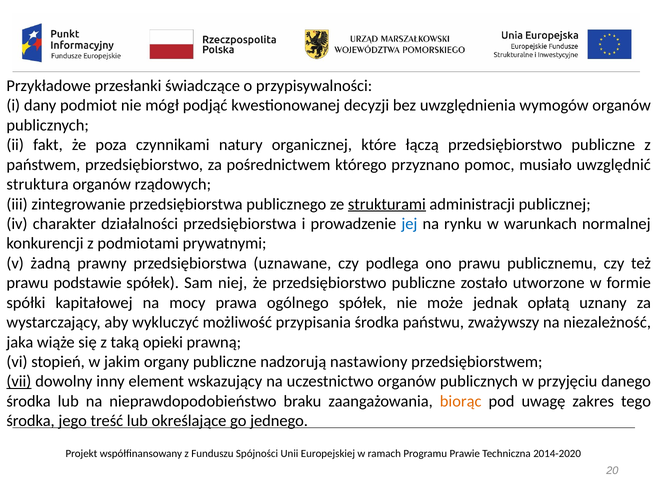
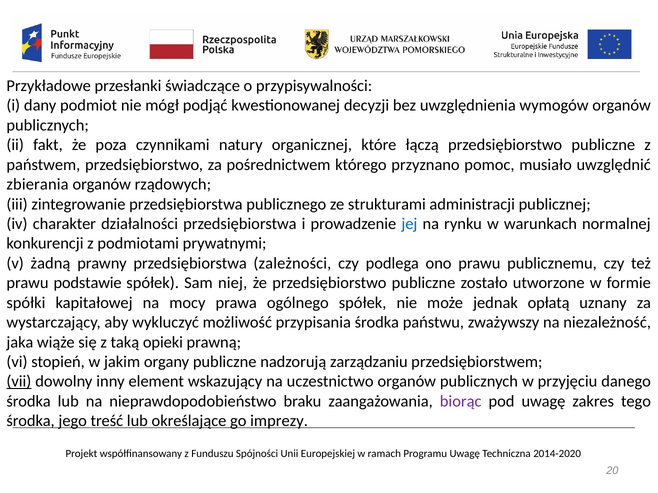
struktura: struktura -> zbierania
strukturami underline: present -> none
uznawane: uznawane -> zależności
nastawiony: nastawiony -> zarządzaniu
biorąc colour: orange -> purple
jednego: jednego -> imprezy
Prawie at (465, 454): Prawie -> Uwagę
